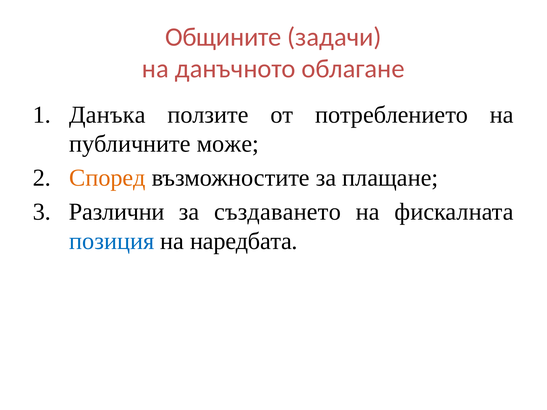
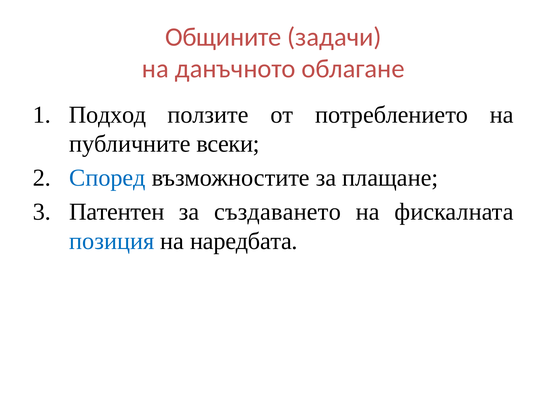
Данъка: Данъка -> Подход
може: може -> всеки
Според colour: orange -> blue
Различни: Различни -> Патентен
